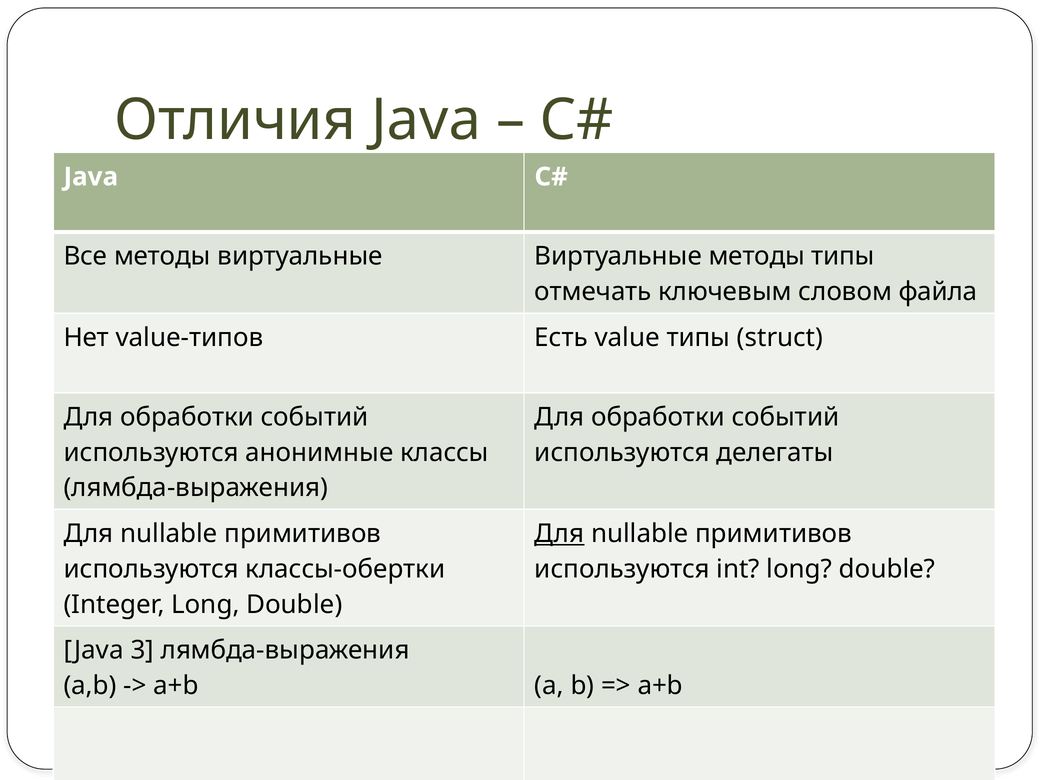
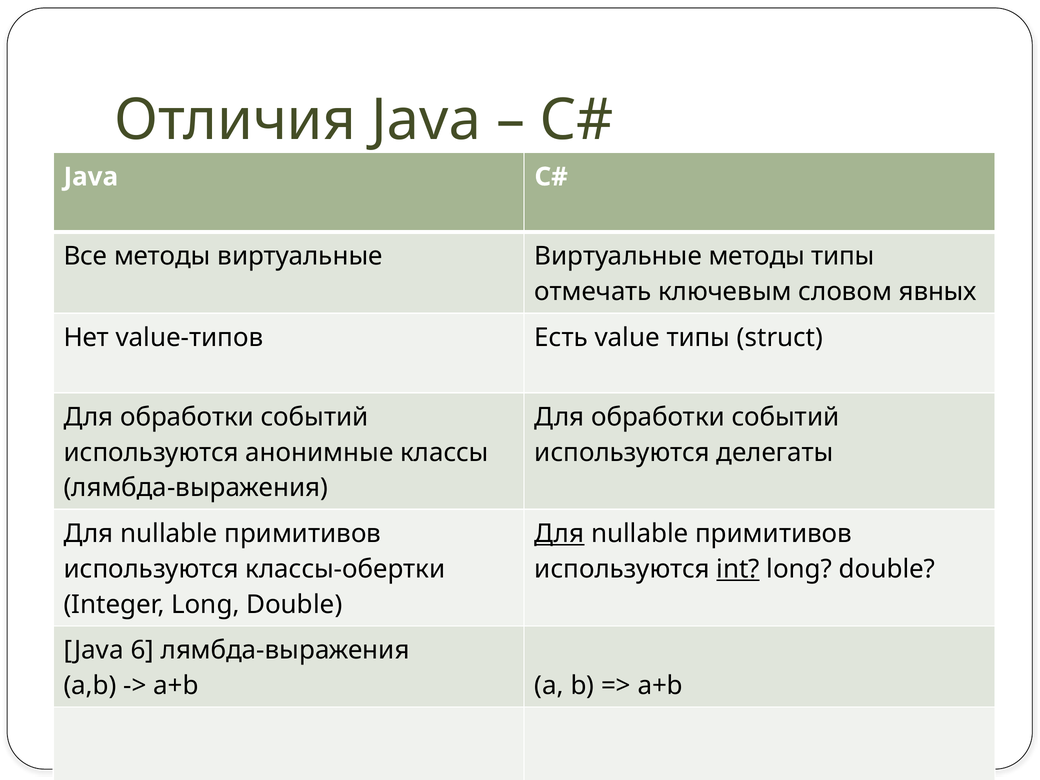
файла: файла -> явных
int underline: none -> present
3: 3 -> 6
